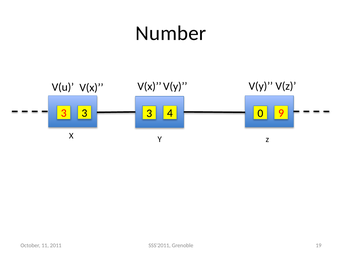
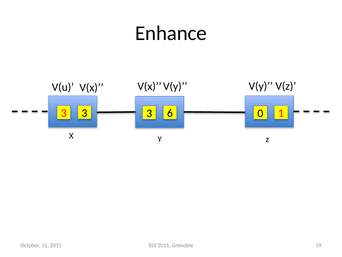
Number: Number -> Enhance
4: 4 -> 6
9: 9 -> 1
